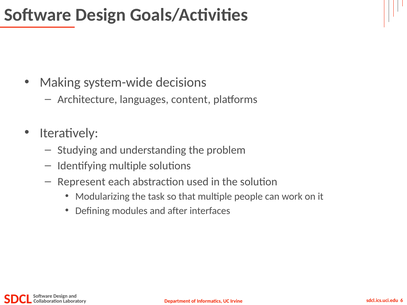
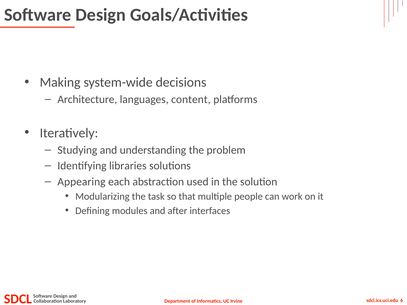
Identifying multiple: multiple -> libraries
Represent: Represent -> Appearing
